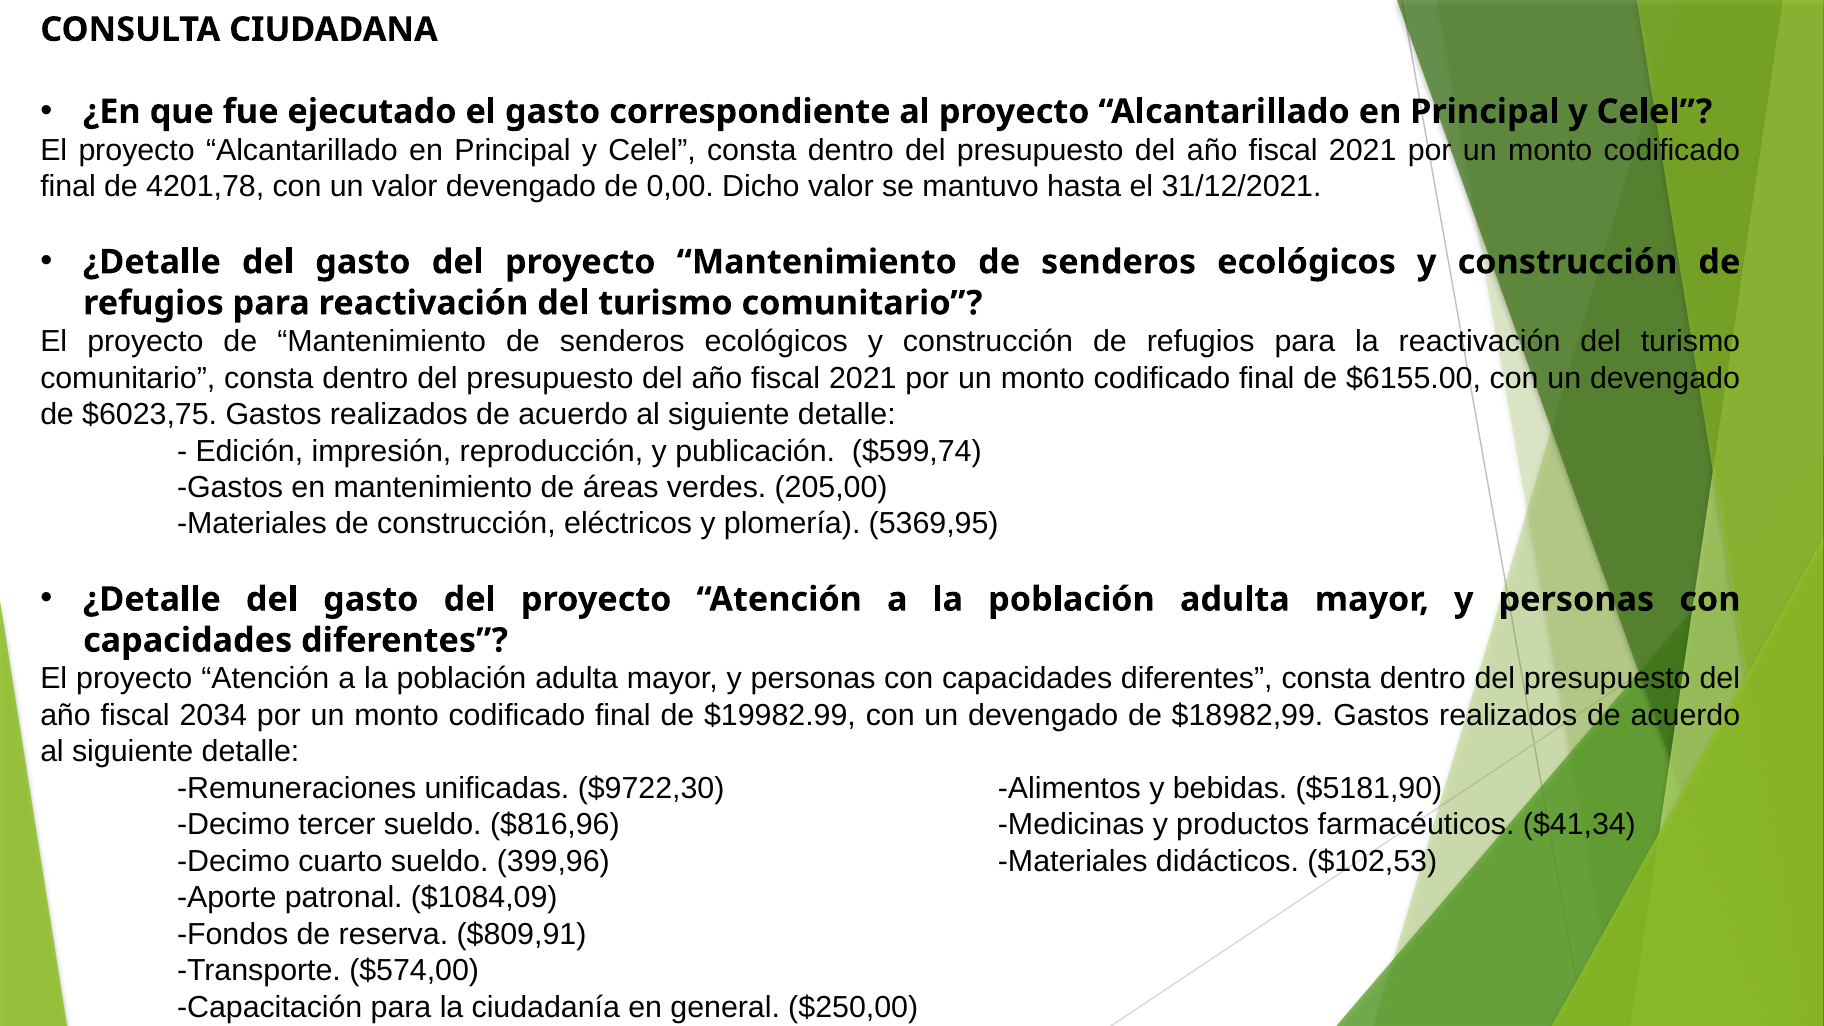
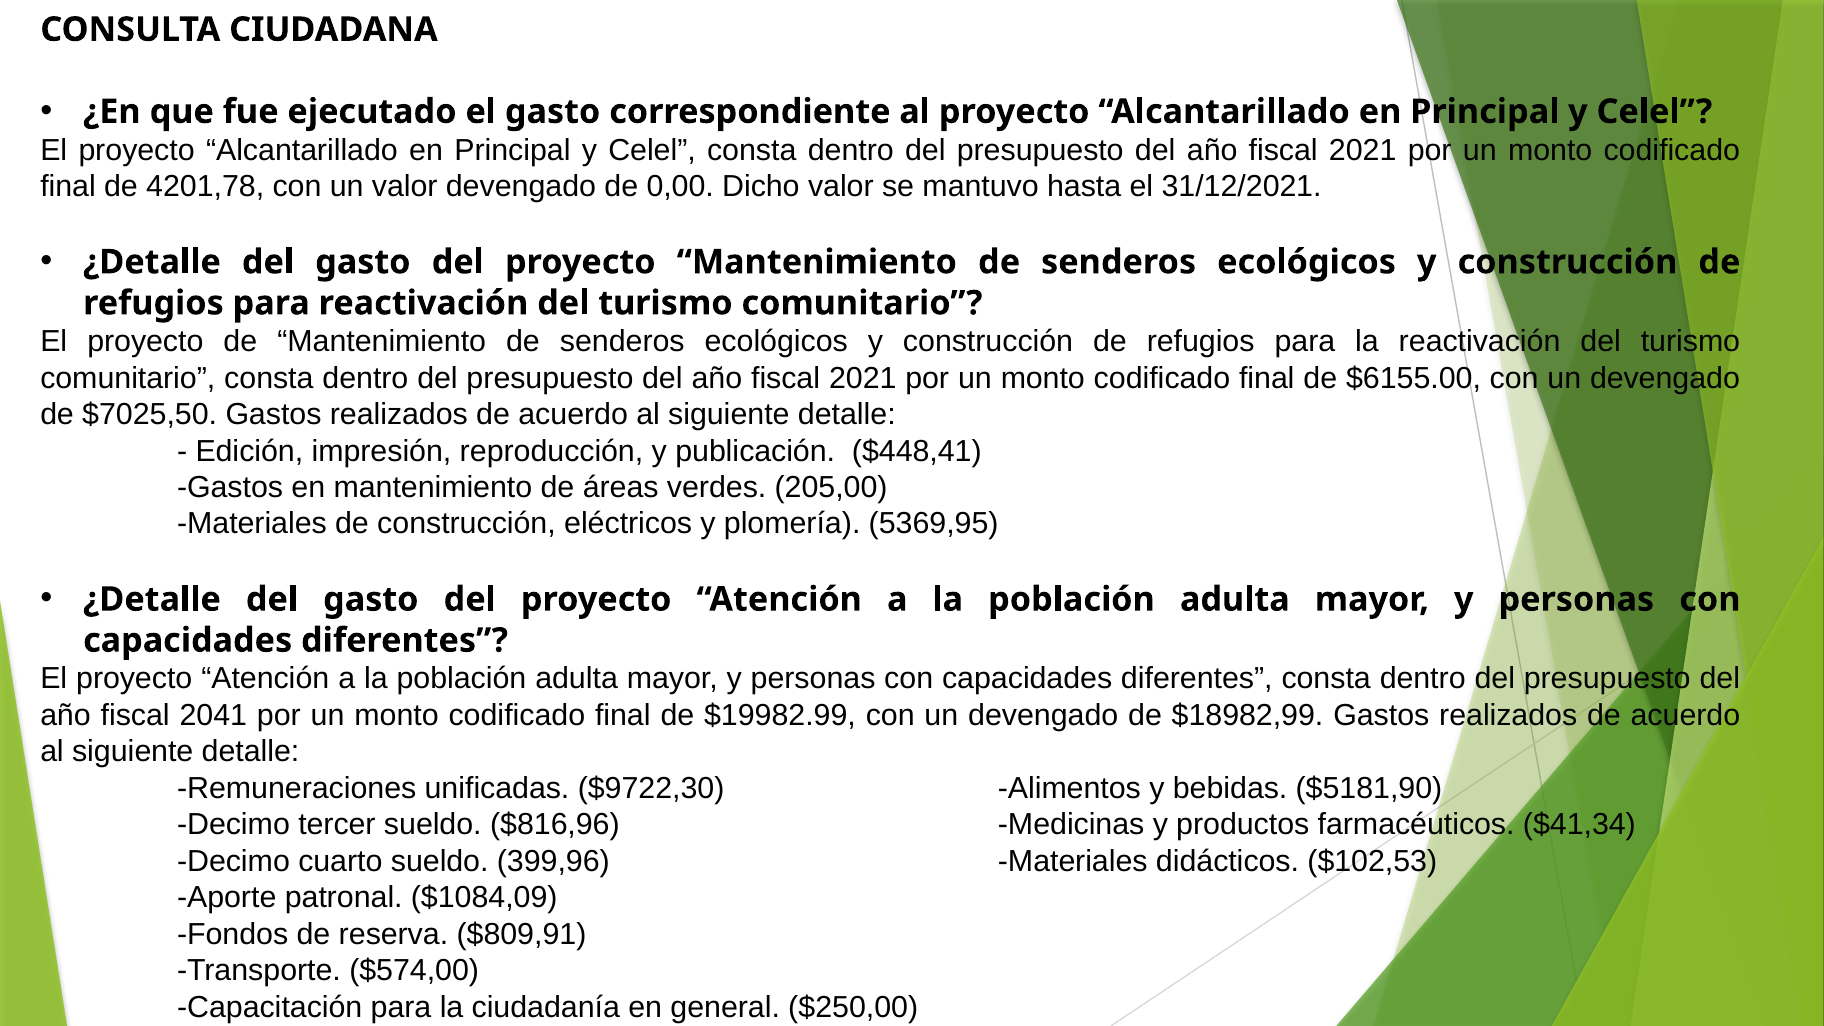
$6023,75: $6023,75 -> $7025,50
$599,74: $599,74 -> $448,41
2034: 2034 -> 2041
